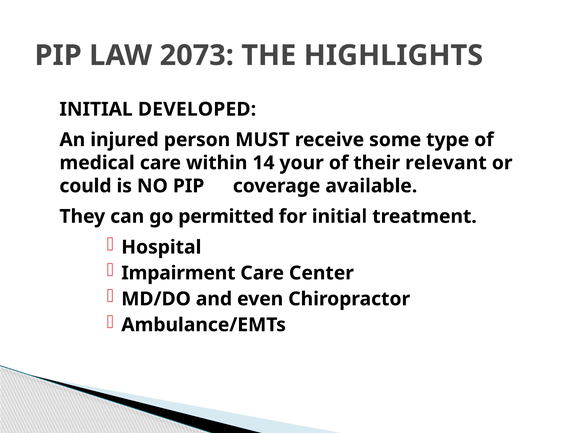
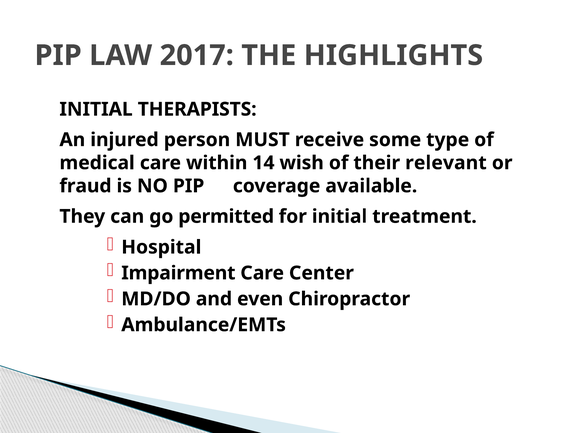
2073: 2073 -> 2017
DEVELOPED: DEVELOPED -> THERAPISTS
your: your -> wish
could: could -> fraud
